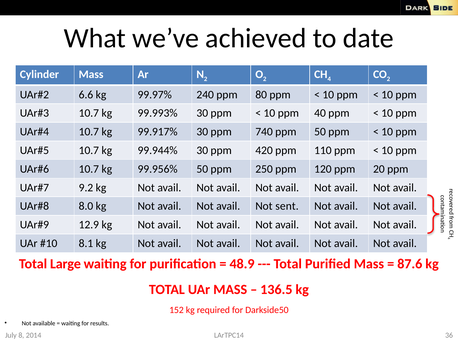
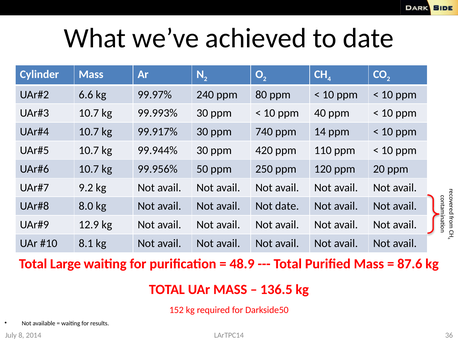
ppm 50: 50 -> 14
Not sent: sent -> date
